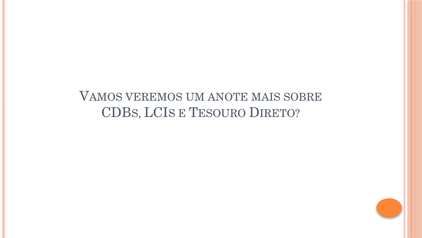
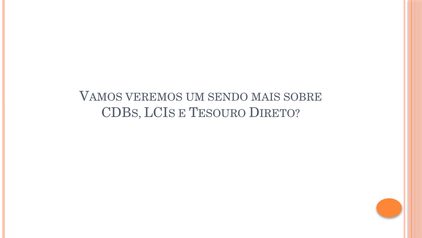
ANOTE: ANOTE -> SENDO
